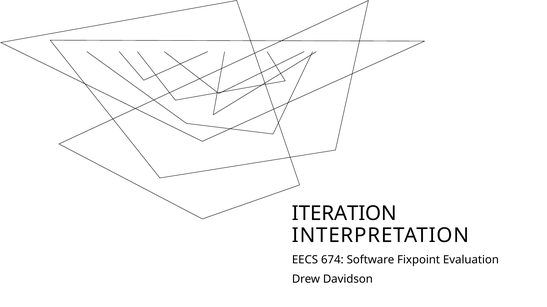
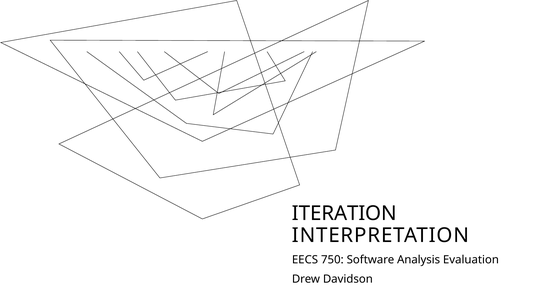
674: 674 -> 750
Fixpoint: Fixpoint -> Analysis
